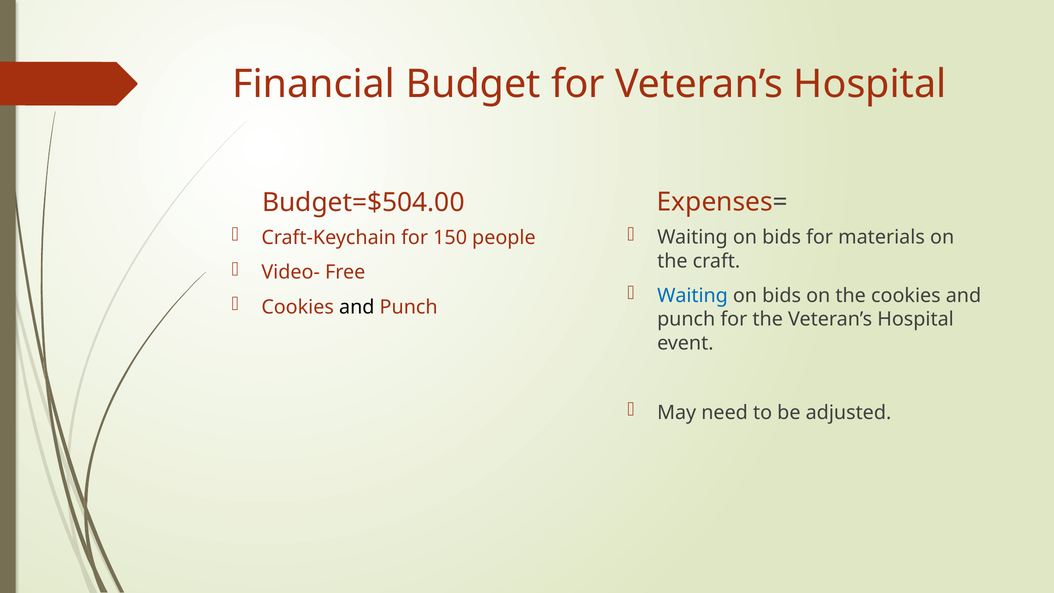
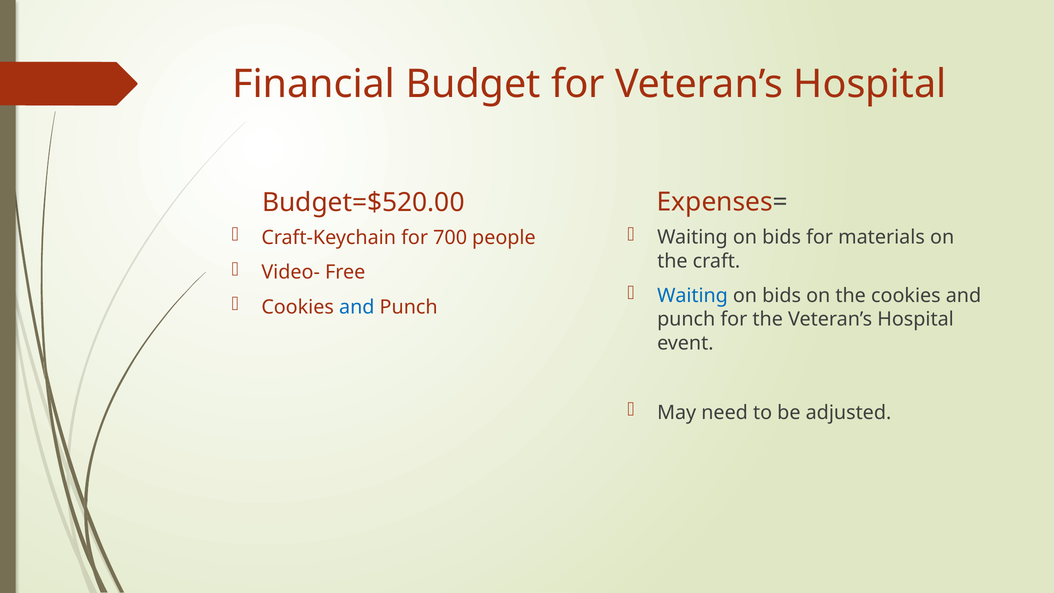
Budget=$504.00: Budget=$504.00 -> Budget=$520.00
150: 150 -> 700
and at (357, 307) colour: black -> blue
